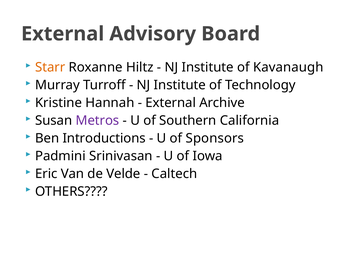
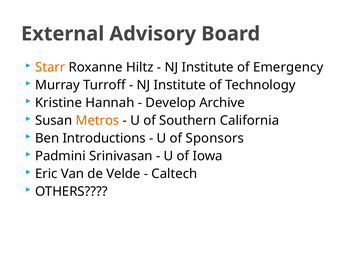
Kavanaugh: Kavanaugh -> Emergency
External at (171, 103): External -> Develop
Metros colour: purple -> orange
